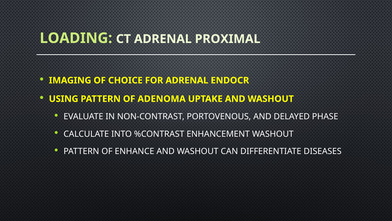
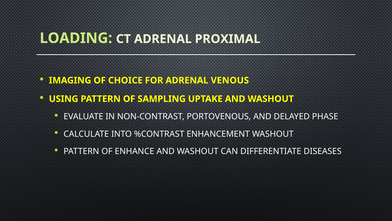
ENDOCR: ENDOCR -> VENOUS
ADENOMA: ADENOMA -> SAMPLING
